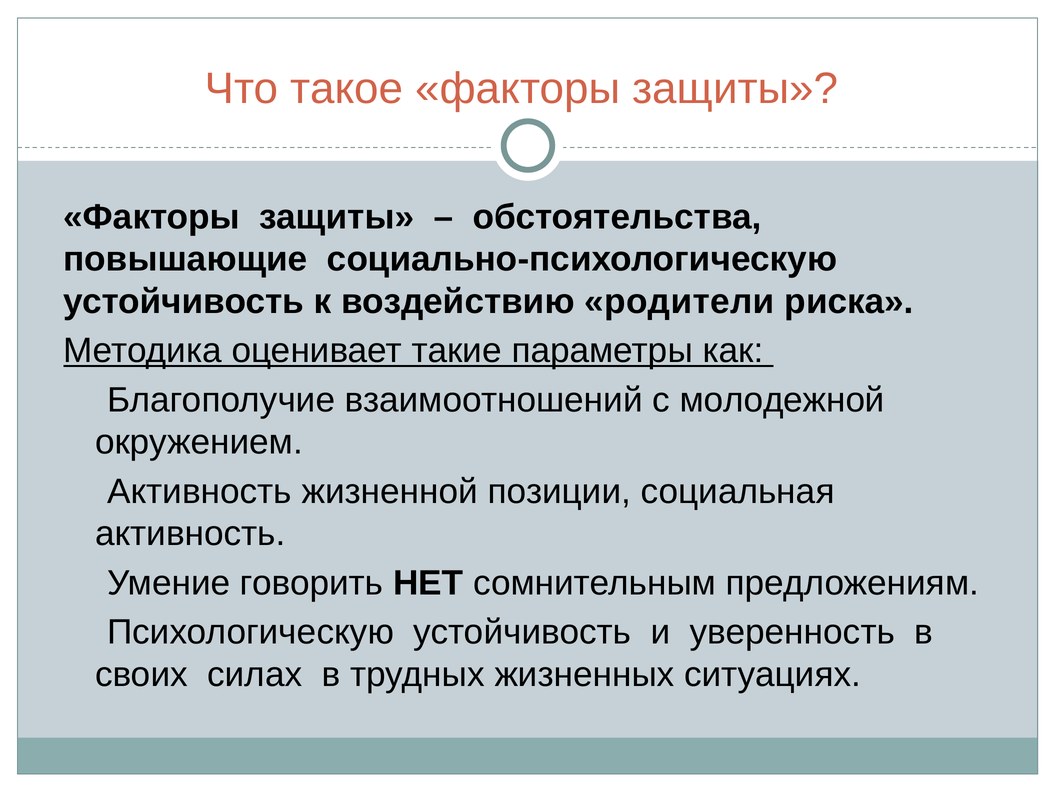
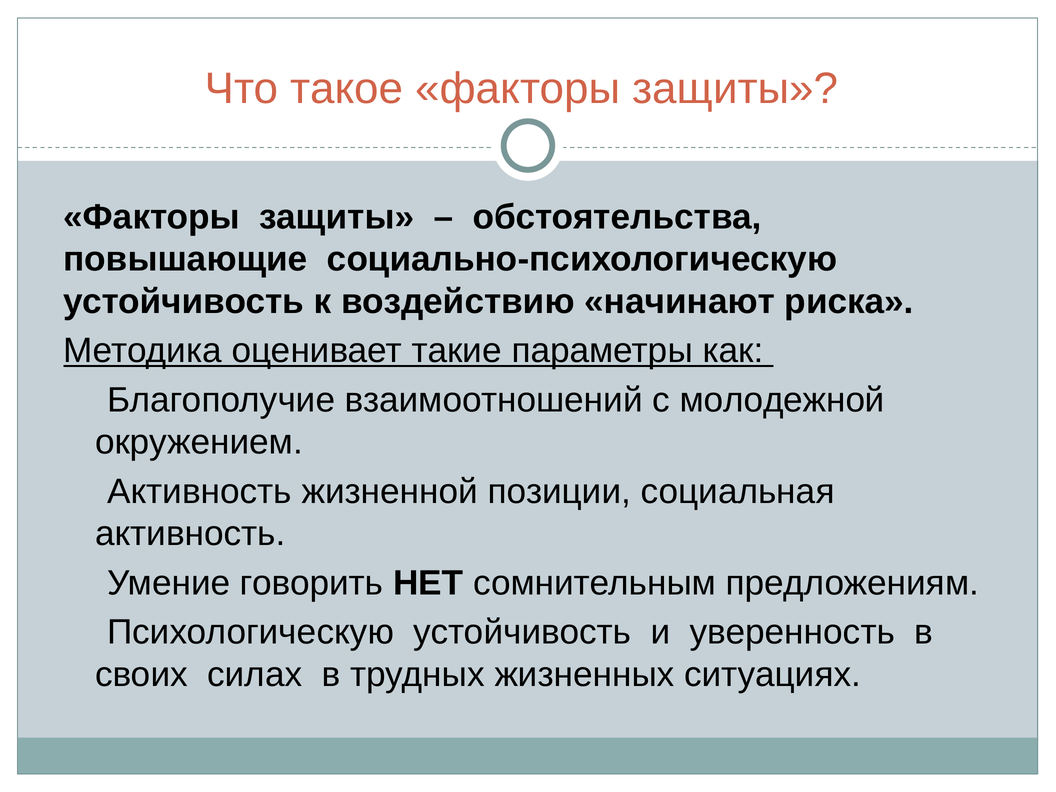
родители: родители -> начинают
